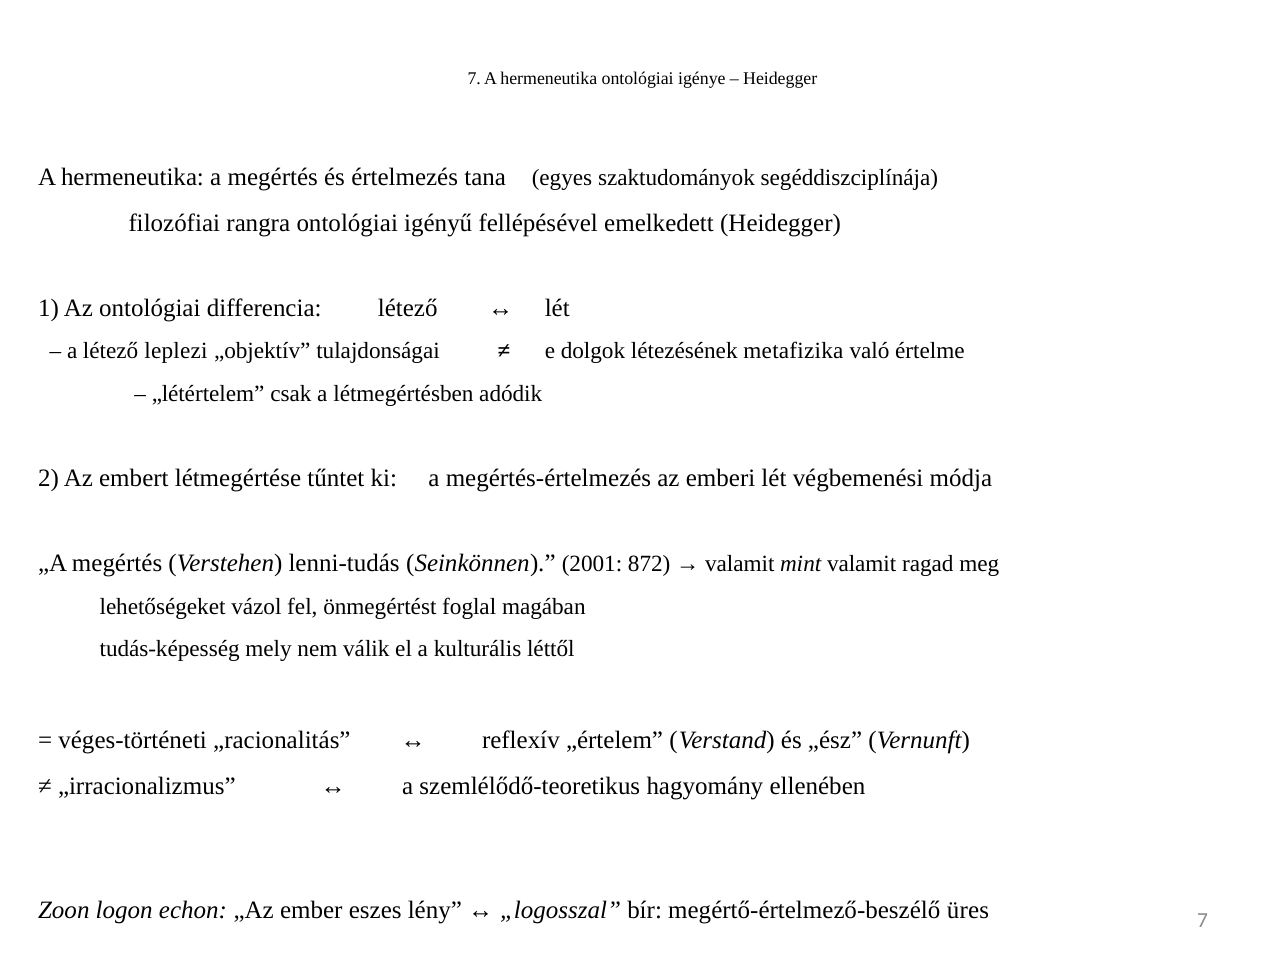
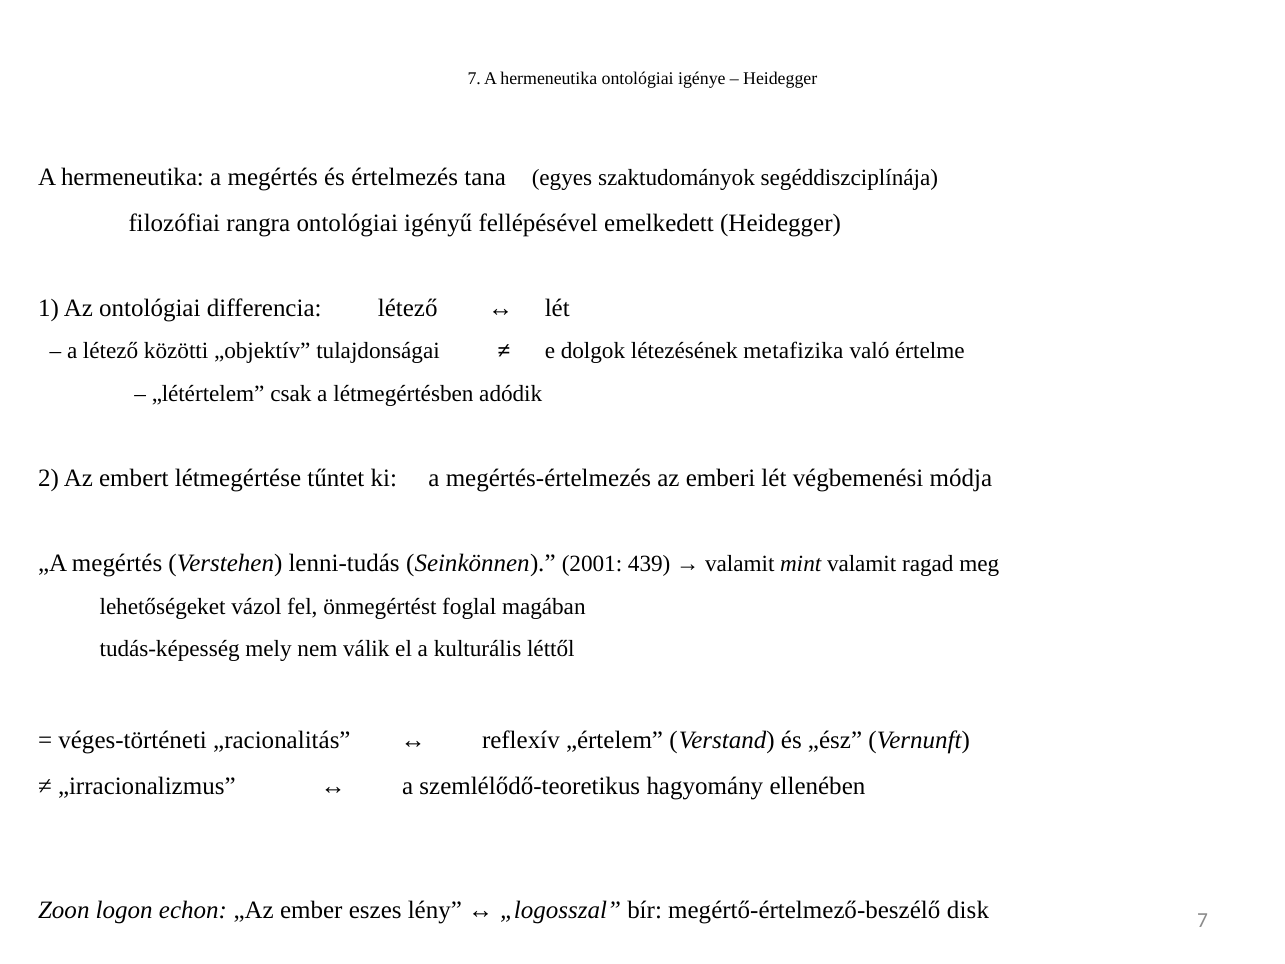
leplezi: leplezi -> közötti
872: 872 -> 439
üres: üres -> disk
